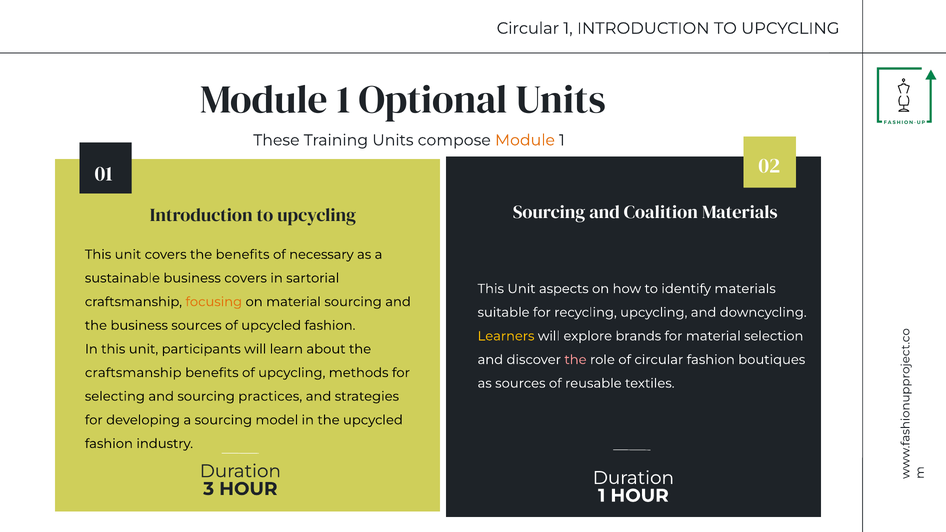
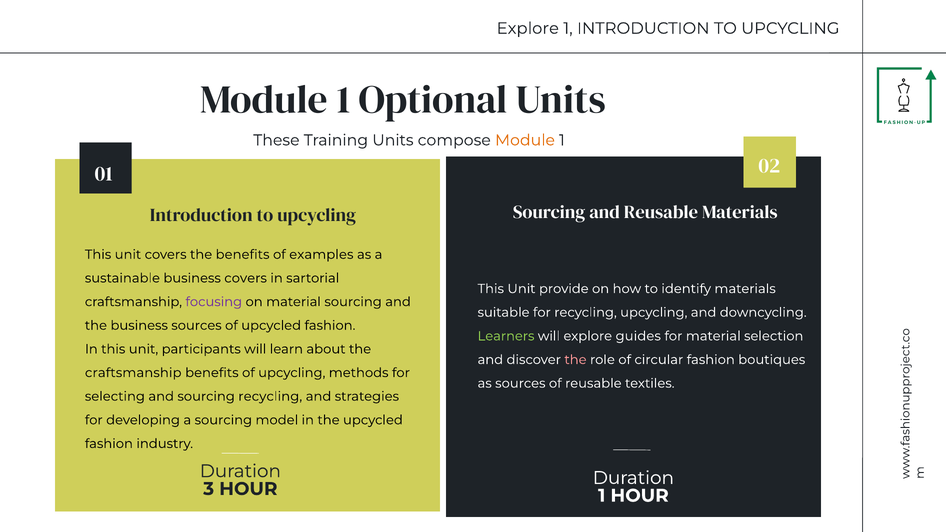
Circular at (528, 28): Circular -> Explore
and Coalition: Coalition -> Reusable
necessary: necessary -> examples
aspects: aspects -> provide
focusing colour: orange -> purple
Learners colour: yellow -> light green
brands: brands -> guides
sourcing practices: practices -> recycling
